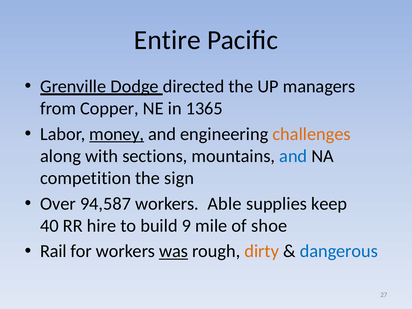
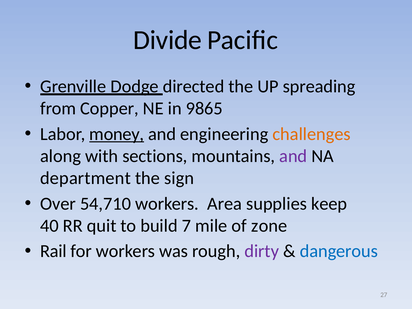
Entire: Entire -> Divide
managers: managers -> spreading
1365: 1365 -> 9865
and at (293, 156) colour: blue -> purple
competition: competition -> department
94,587: 94,587 -> 54,710
Able: Able -> Area
hire: hire -> quit
9: 9 -> 7
shoe: shoe -> zone
was underline: present -> none
dirty colour: orange -> purple
